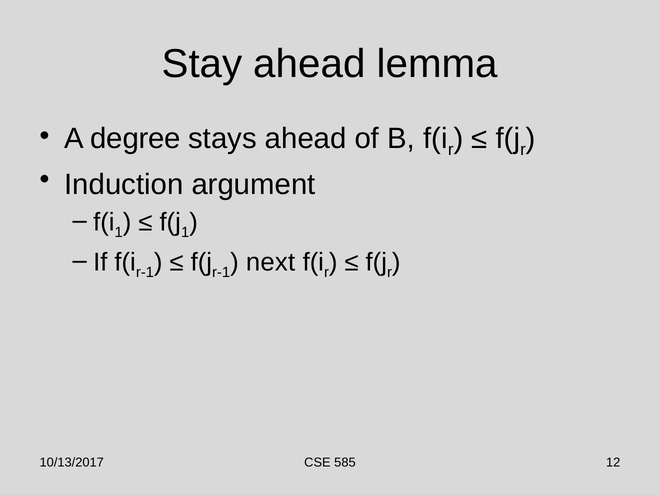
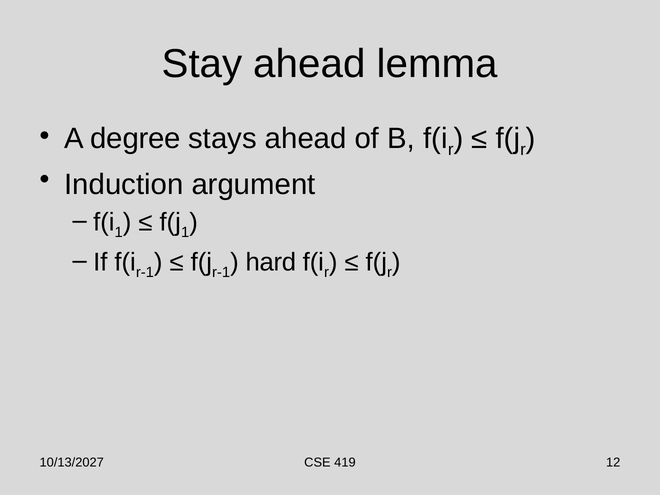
next: next -> hard
10/13/2017: 10/13/2017 -> 10/13/2027
585: 585 -> 419
